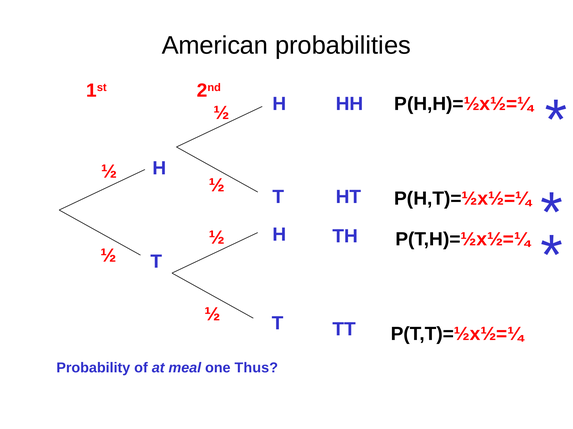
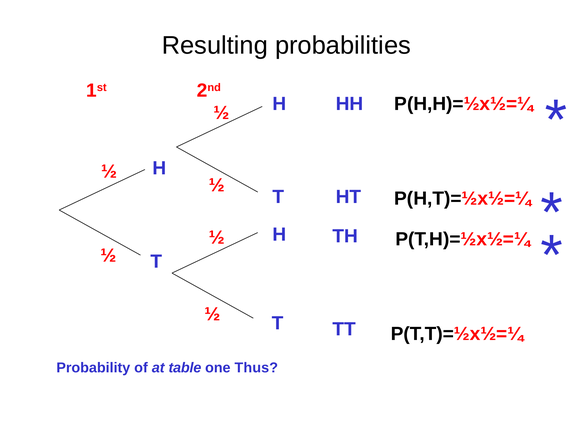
American: American -> Resulting
meal: meal -> table
